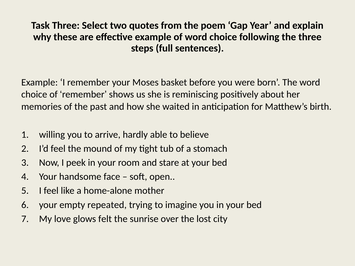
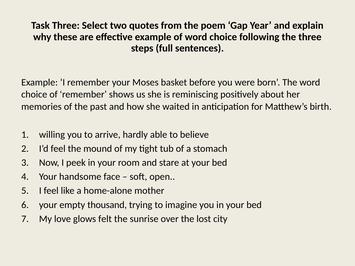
repeated: repeated -> thousand
